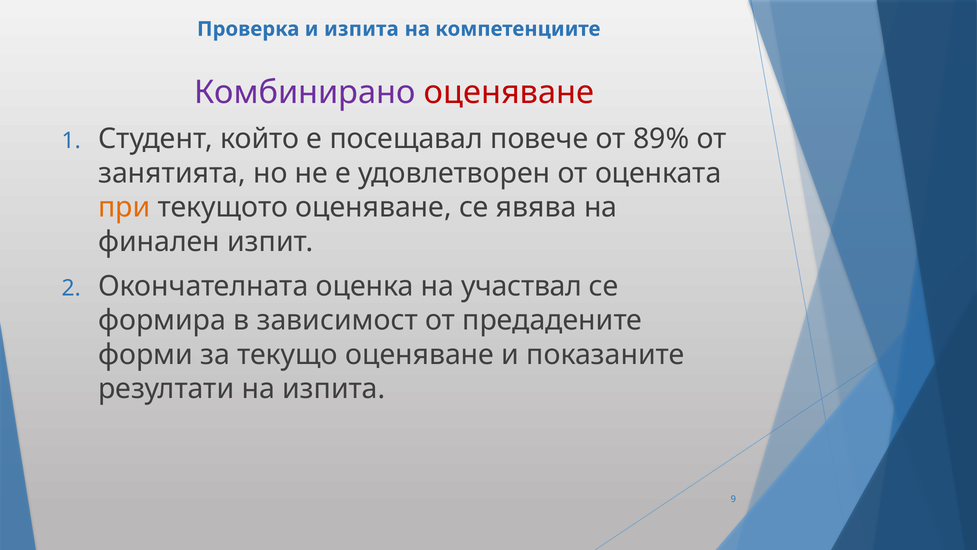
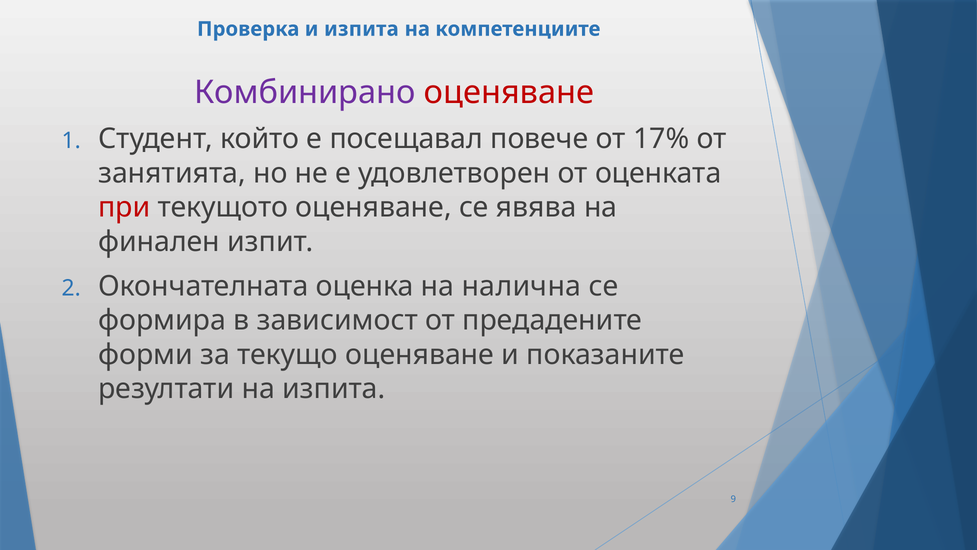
89%: 89% -> 17%
при colour: orange -> red
участвал: участвал -> налична
